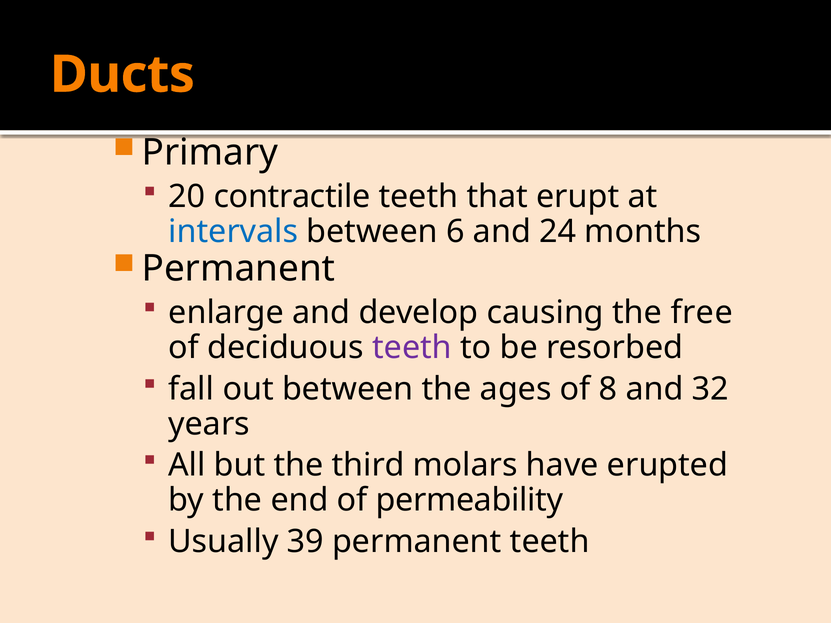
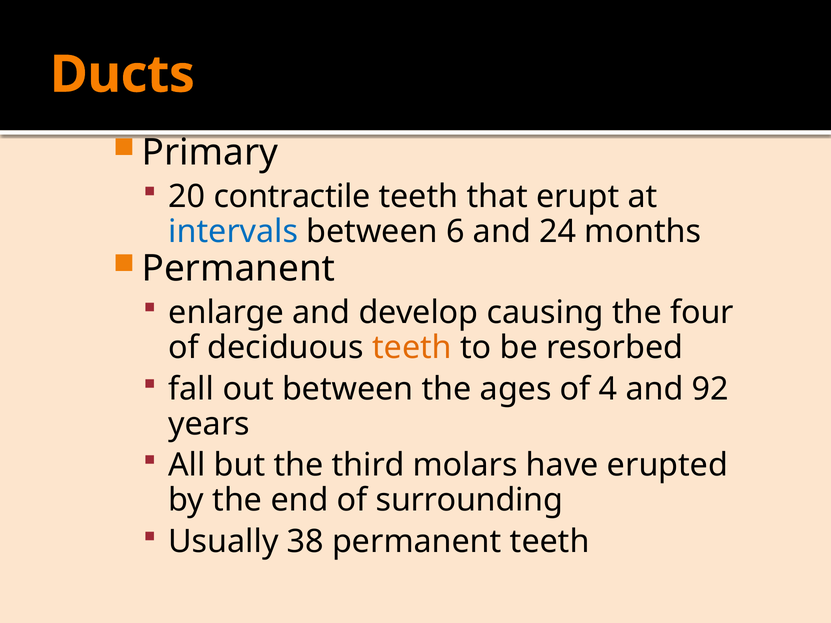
free: free -> four
teeth at (412, 348) colour: purple -> orange
8: 8 -> 4
32: 32 -> 92
permeability: permeability -> surrounding
39: 39 -> 38
